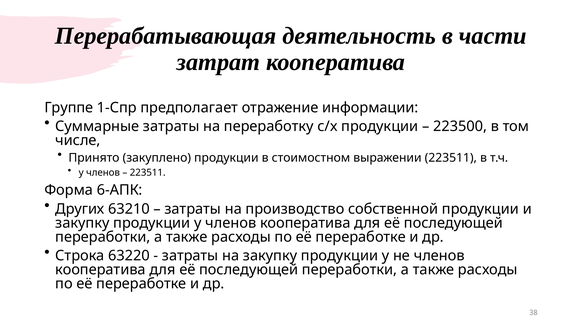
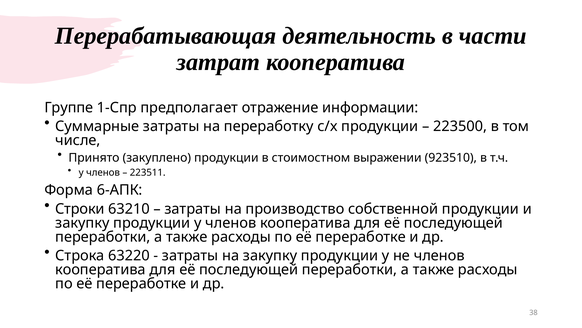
выражении 223511: 223511 -> 923510
Других: Других -> Строки
